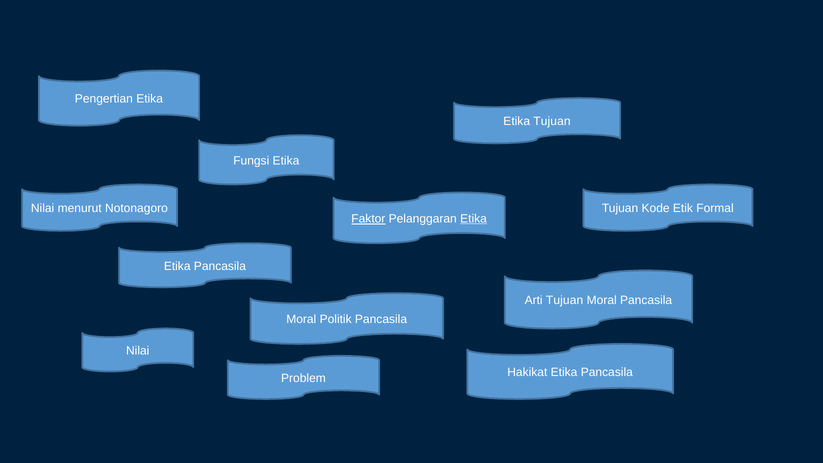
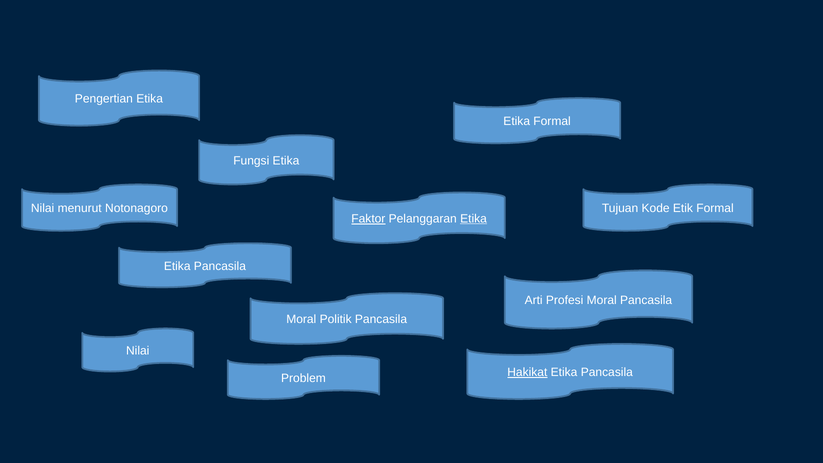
Etika Tujuan: Tujuan -> Formal
Arti Tujuan: Tujuan -> Profesi
Hakikat underline: none -> present
